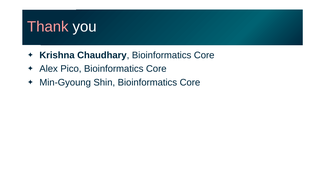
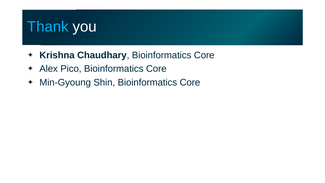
Thank colour: pink -> light blue
